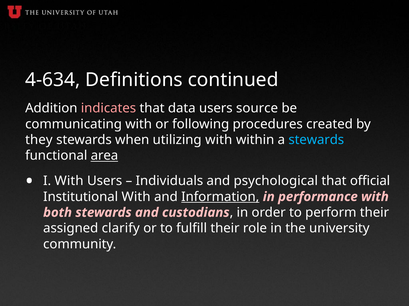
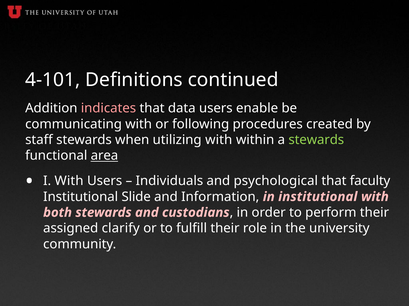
4-634: 4-634 -> 4-101
source: source -> enable
they: they -> staff
stewards at (316, 140) colour: light blue -> light green
official: official -> faculty
Institutional With: With -> Slide
Information underline: present -> none
in performance: performance -> institutional
